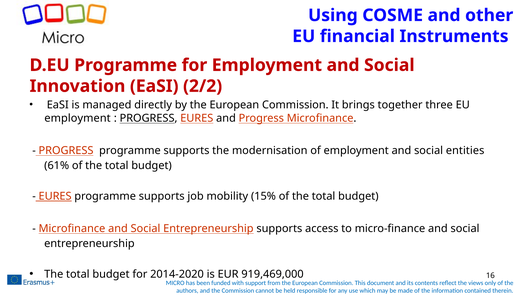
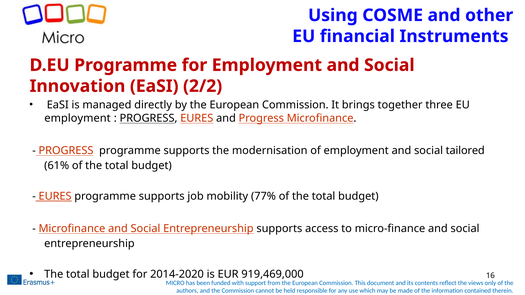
entities: entities -> tailored
15%: 15% -> 77%
